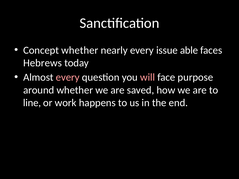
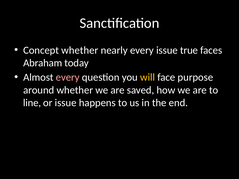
able: able -> true
Hebrews: Hebrews -> Abraham
will colour: pink -> yellow
or work: work -> issue
